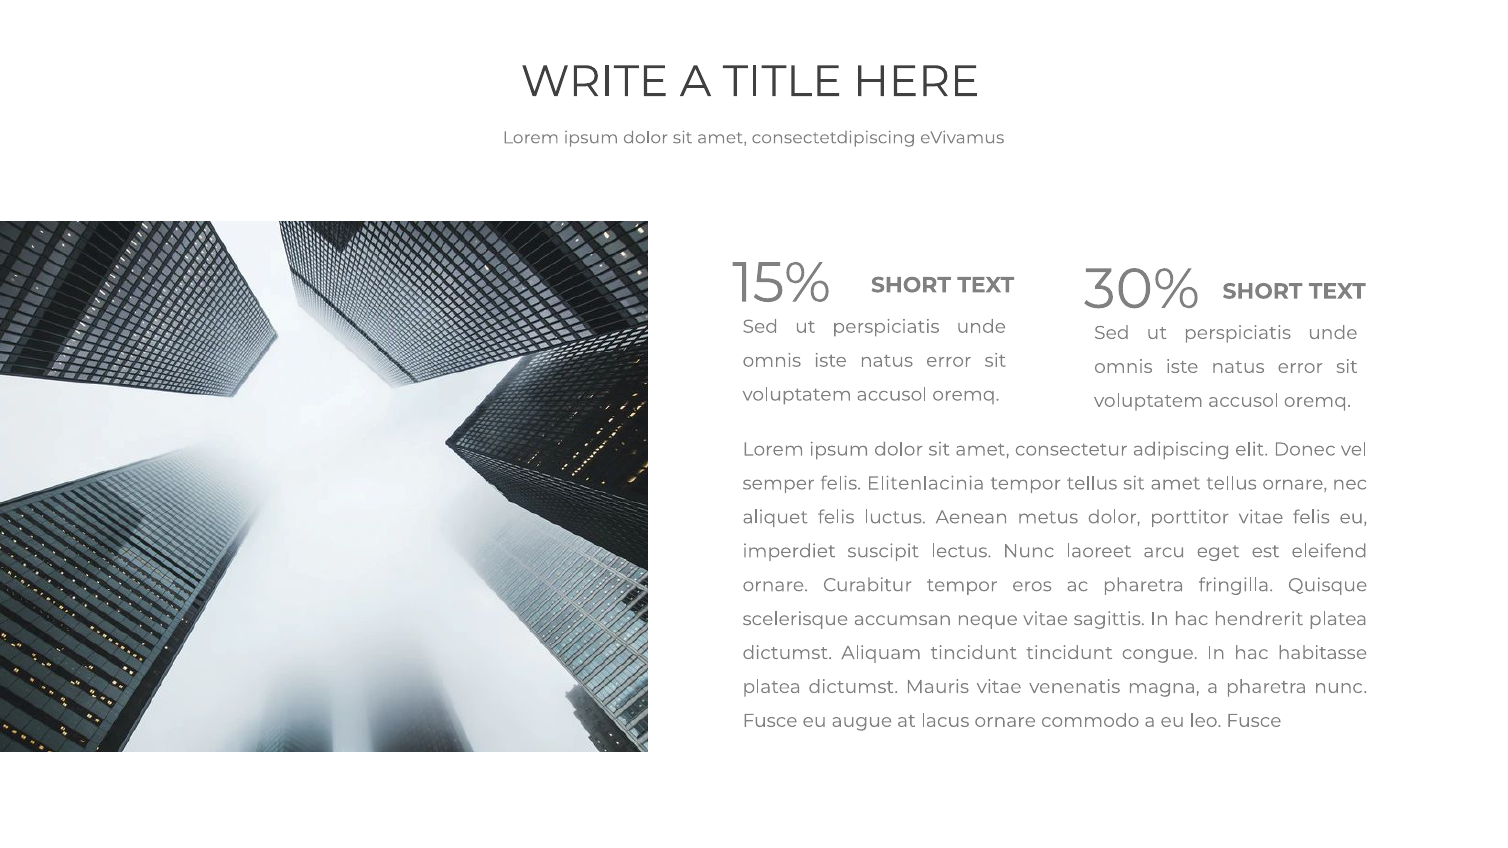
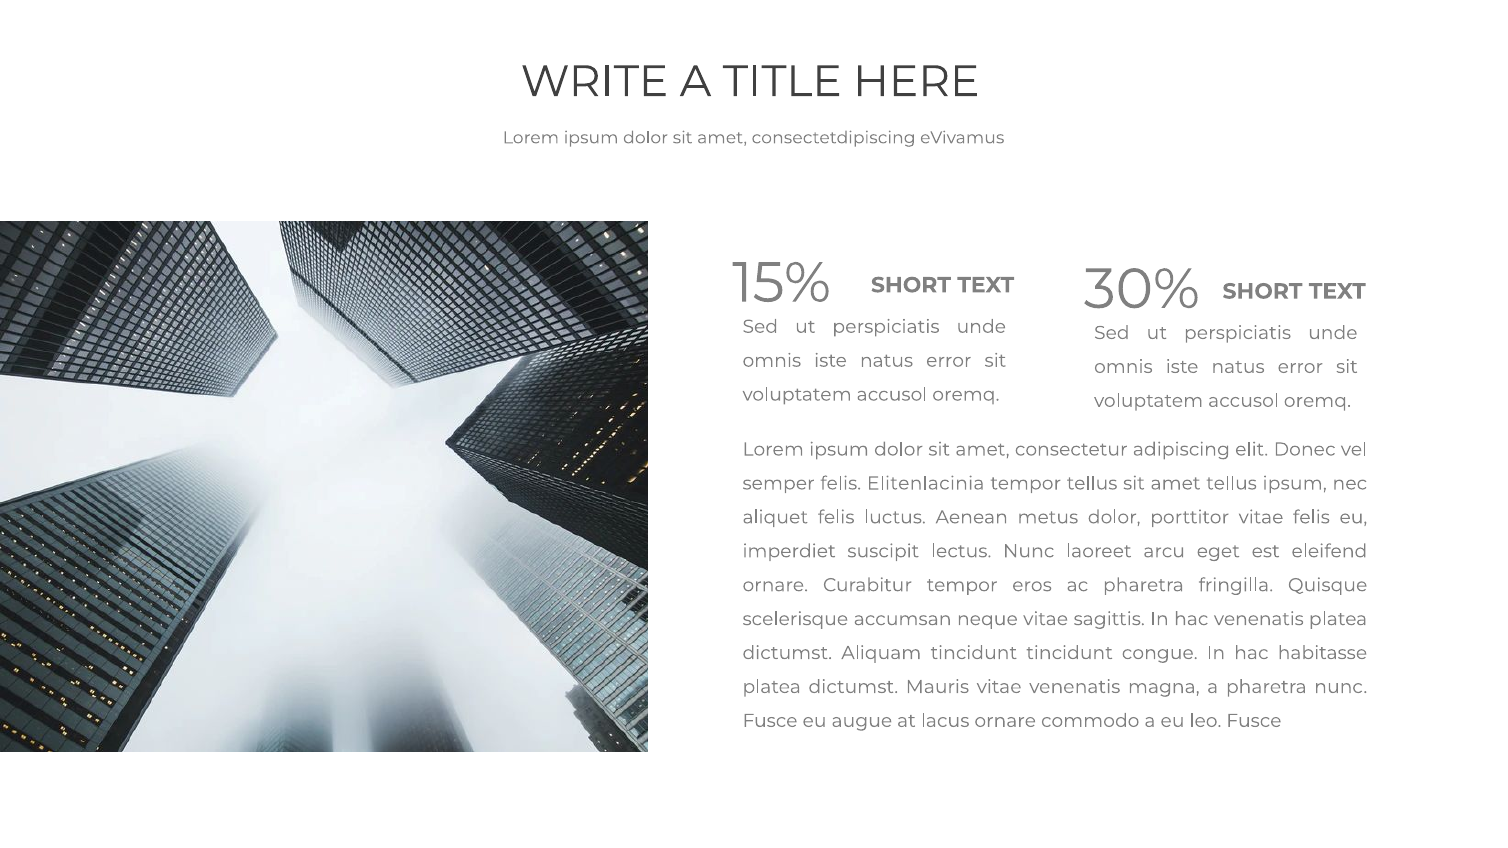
tellus ornare: ornare -> ipsum
hac hendrerit: hendrerit -> venenatis
